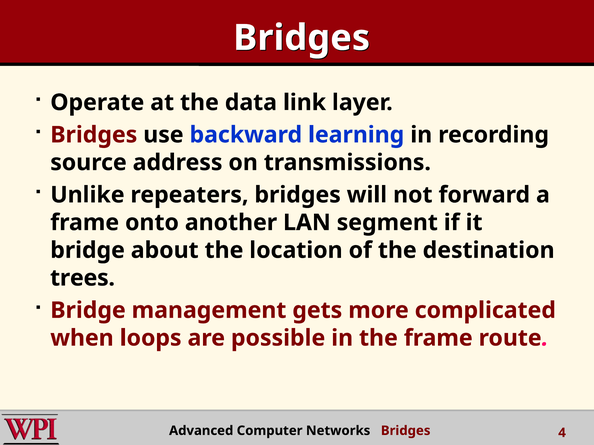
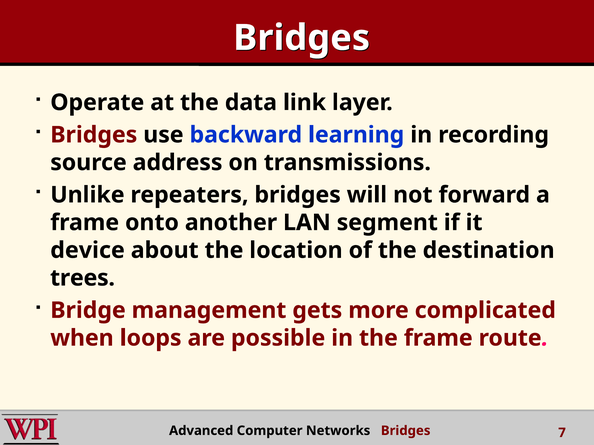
bridge at (88, 251): bridge -> device
4: 4 -> 7
